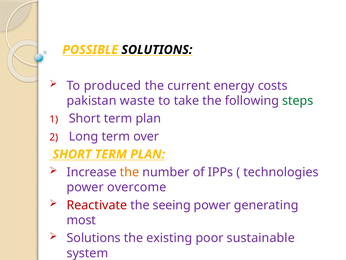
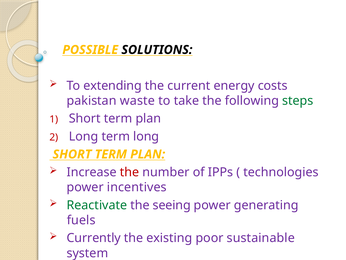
produced: produced -> extending
term over: over -> long
the at (130, 172) colour: orange -> red
overcome: overcome -> incentives
Reactivate colour: red -> green
most: most -> fuels
Solutions at (94, 238): Solutions -> Currently
